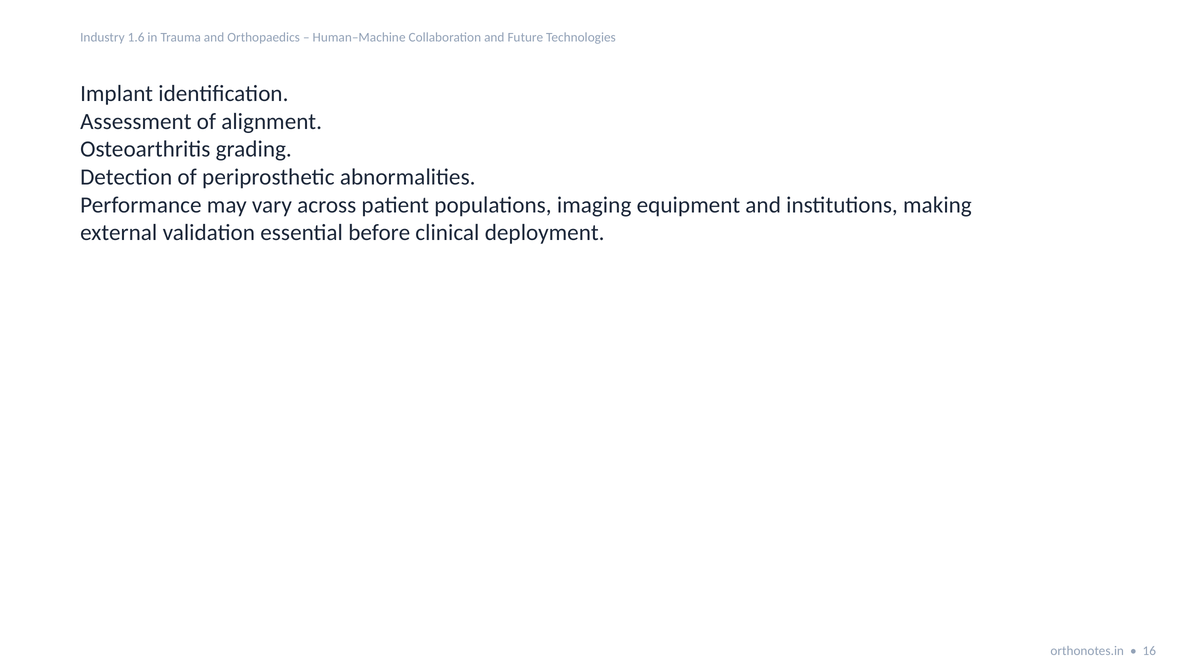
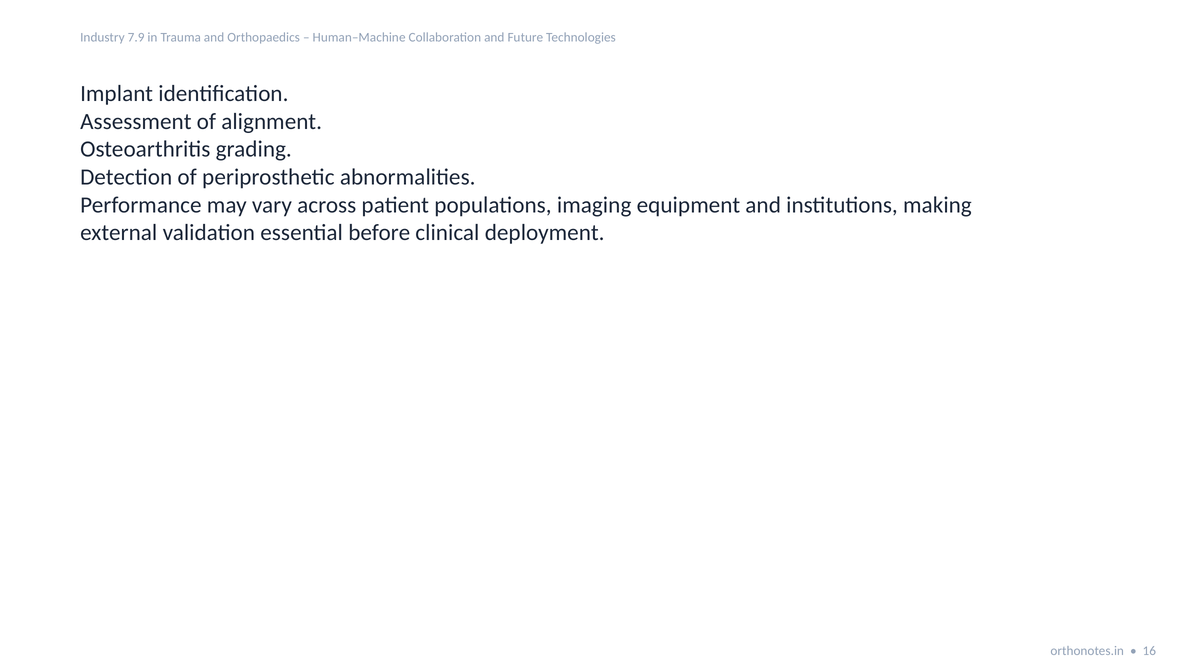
1.6: 1.6 -> 7.9
